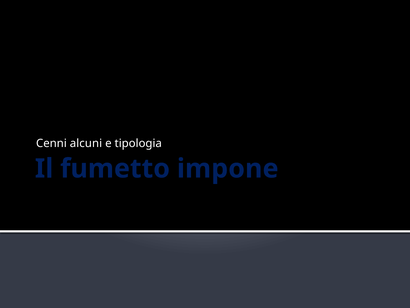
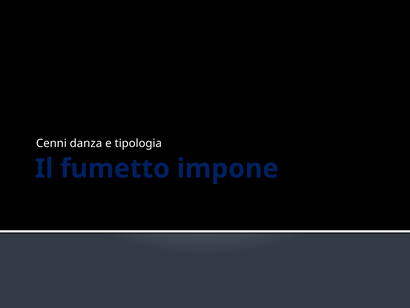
alcuni: alcuni -> danza
